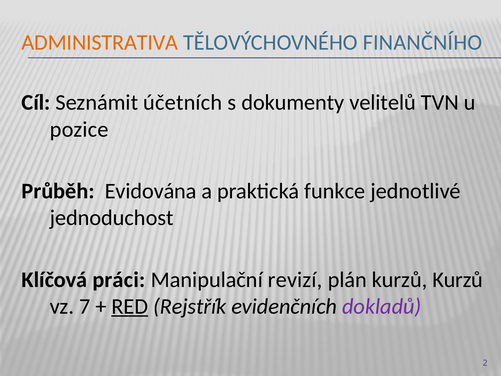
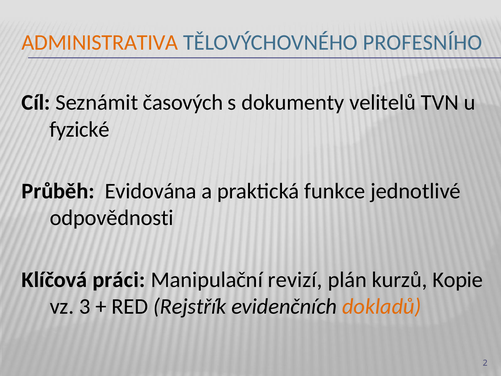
FINANČNÍHO: FINANČNÍHO -> PROFESNÍHO
účetních: účetních -> časových
pozice: pozice -> fyzické
jednoduchost: jednoduchost -> odpovědnosti
kurzů Kurzů: Kurzů -> Kopie
7: 7 -> 3
RED underline: present -> none
dokladů colour: purple -> orange
